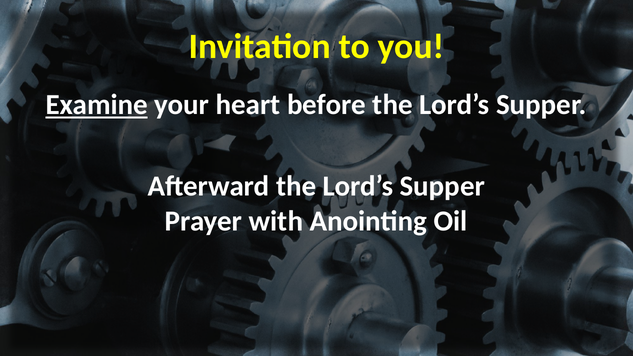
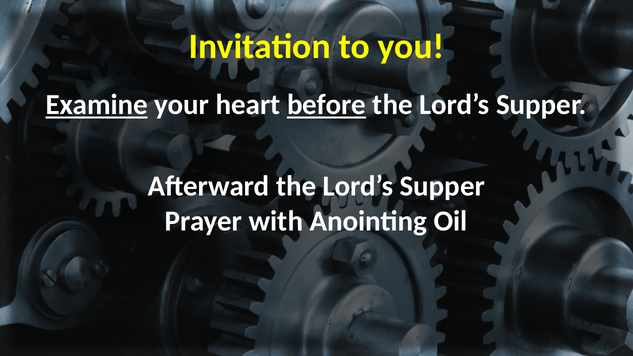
before underline: none -> present
